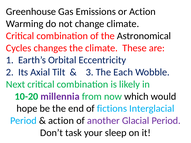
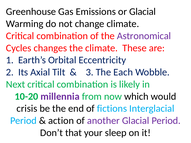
or Action: Action -> Glacial
Astronomical colour: black -> purple
hope: hope -> crisis
task: task -> that
